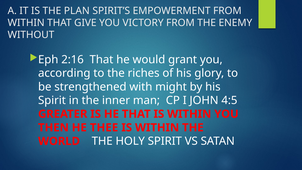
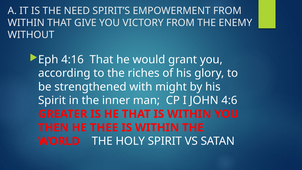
PLAN: PLAN -> NEED
2:16: 2:16 -> 4:16
4:5: 4:5 -> 4:6
